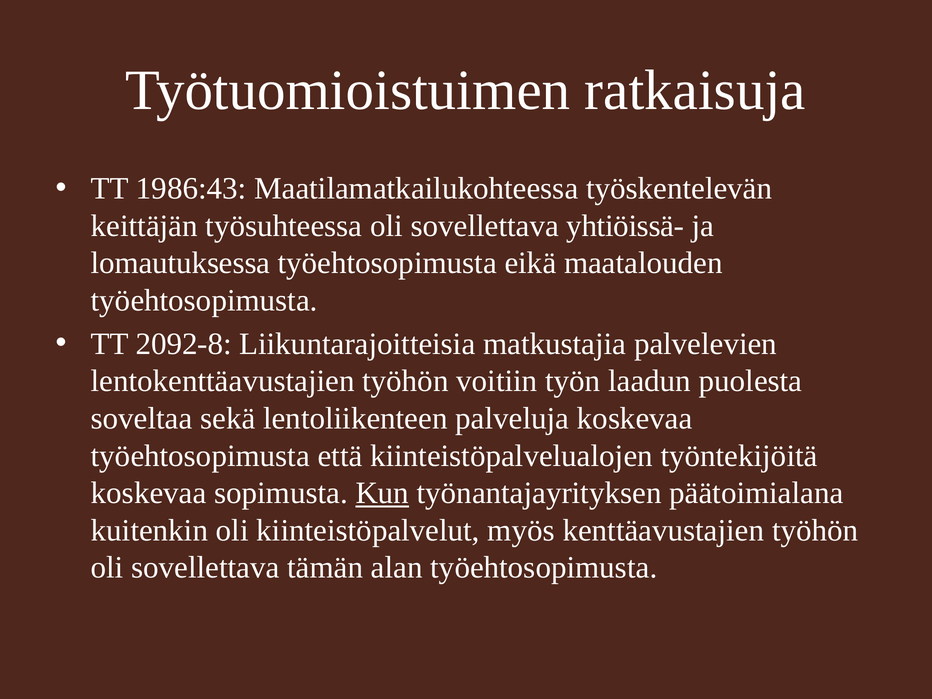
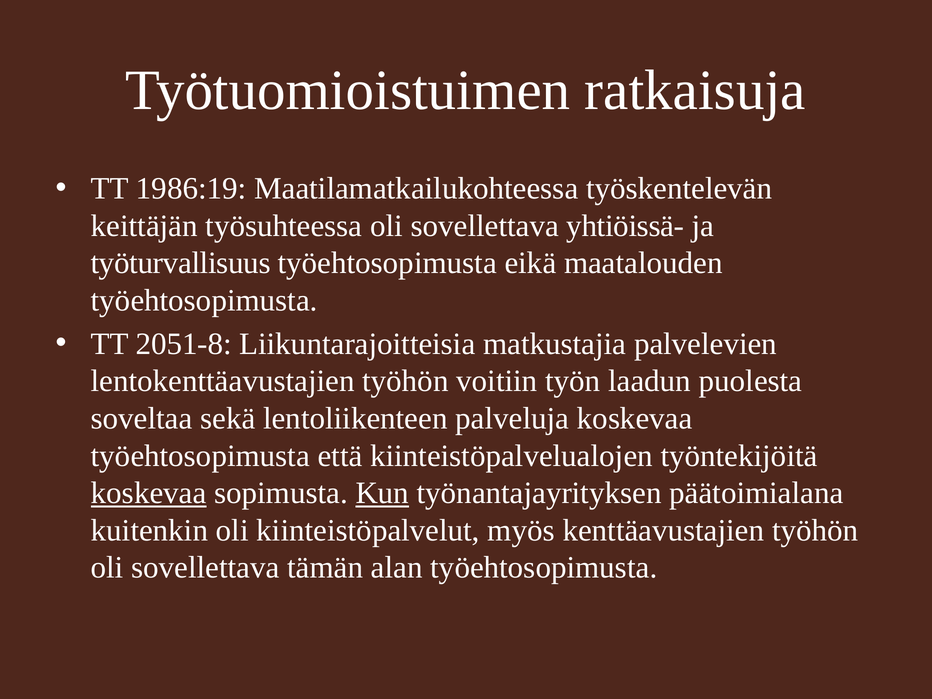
1986:43: 1986:43 -> 1986:19
lomautuksessa: lomautuksessa -> työturvallisuus
2092-8: 2092-8 -> 2051-8
koskevaa at (149, 493) underline: none -> present
